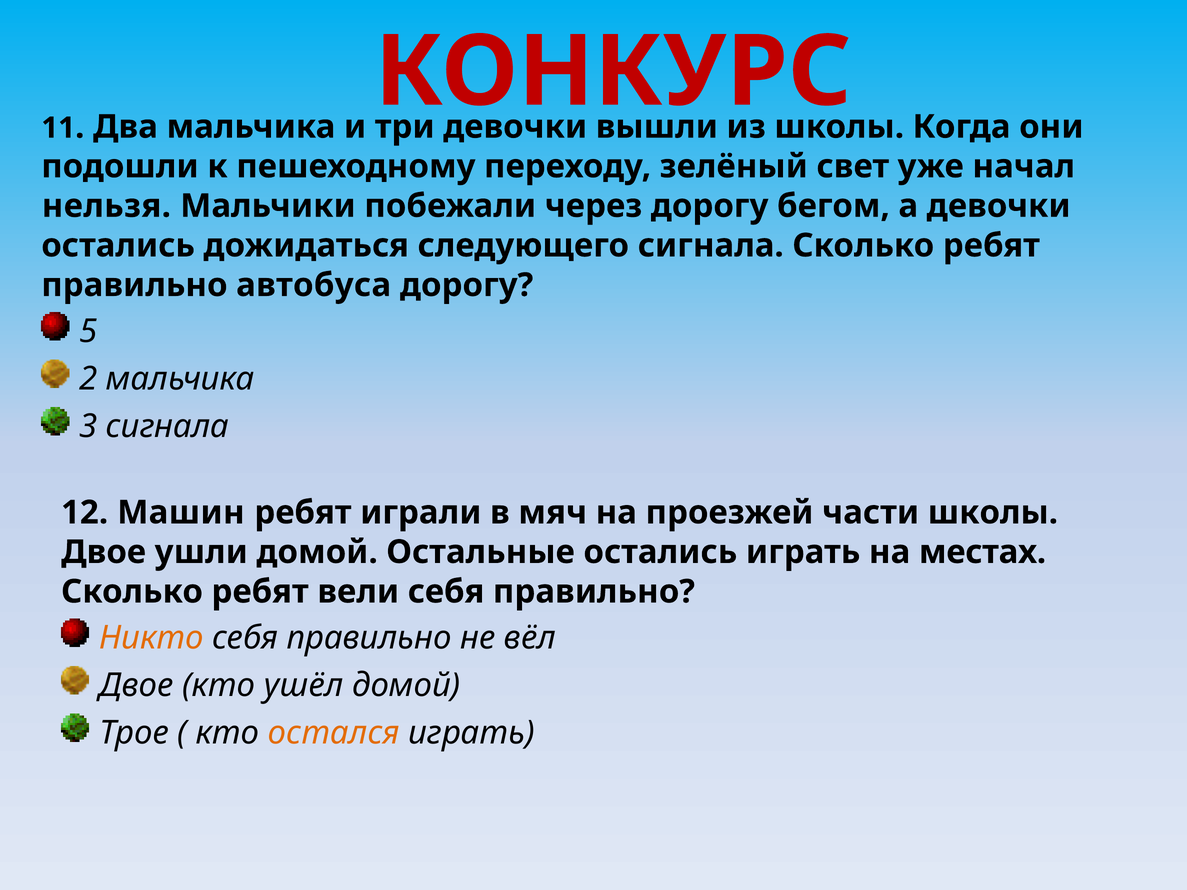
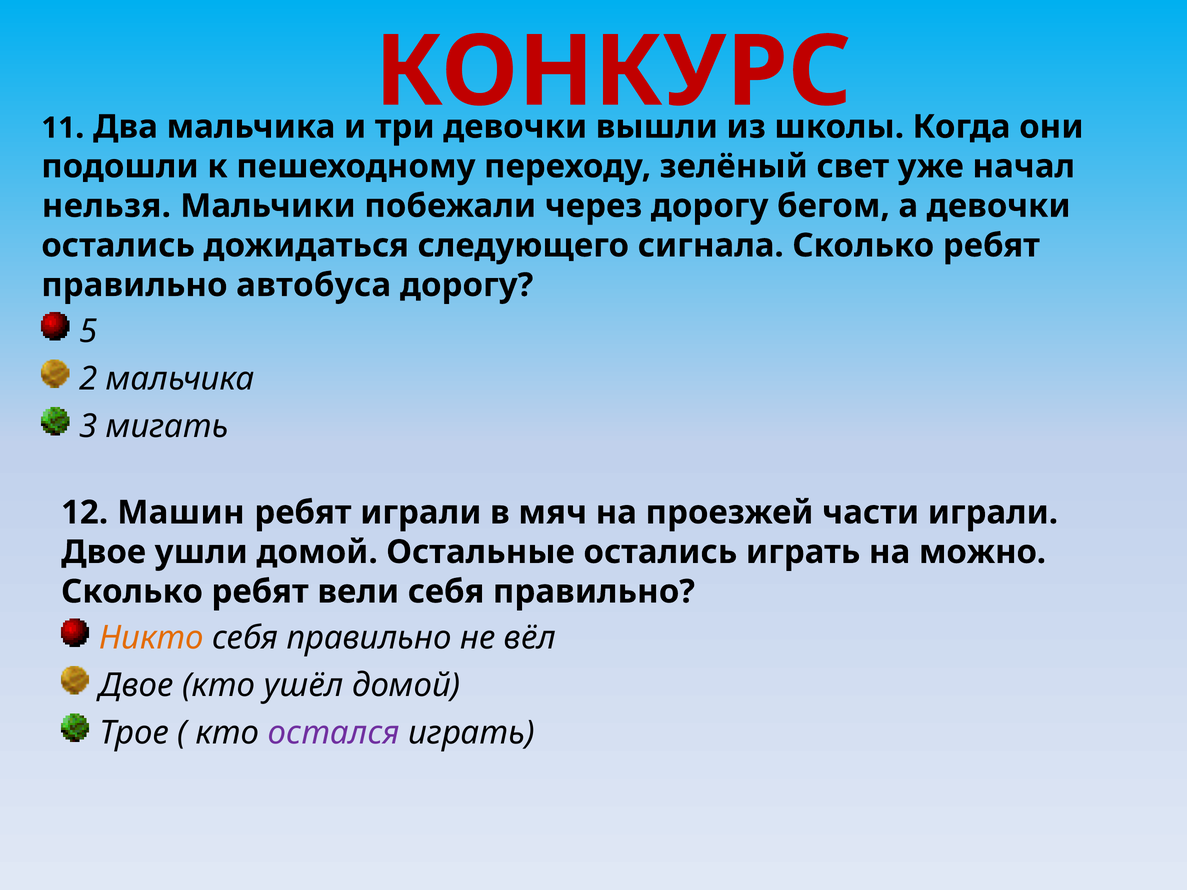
3 сигнала: сигнала -> мигать
части школы: школы -> играли
местах: местах -> можно
остался colour: orange -> purple
